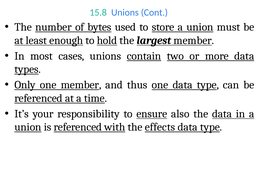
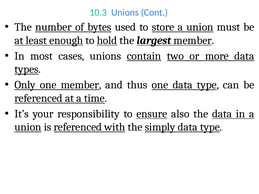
15.8: 15.8 -> 10.3
effects: effects -> simply
